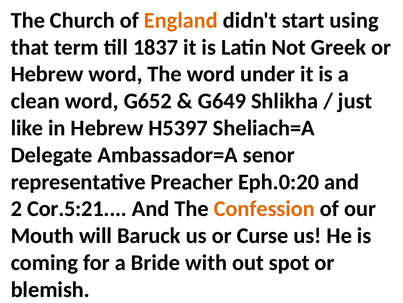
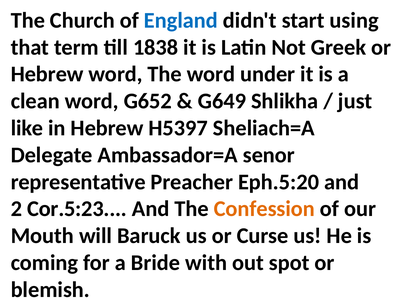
England colour: orange -> blue
1837: 1837 -> 1838
Eph.0:20: Eph.0:20 -> Eph.5:20
Cor.5:21: Cor.5:21 -> Cor.5:23
